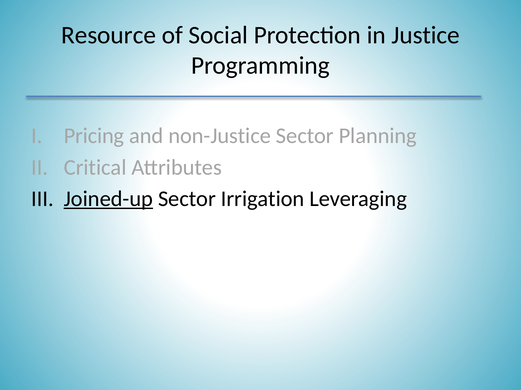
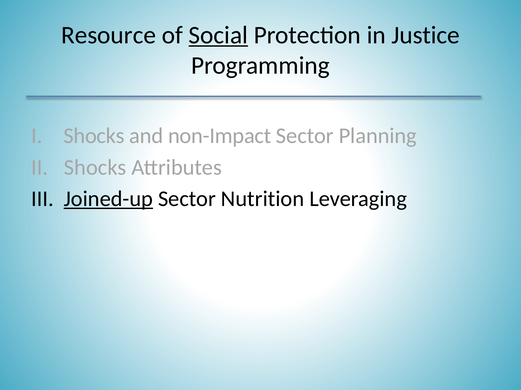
Social underline: none -> present
Pricing at (94, 136): Pricing -> Shocks
non-Justice: non-Justice -> non-Impact
Critical at (95, 168): Critical -> Shocks
Irrigation: Irrigation -> Nutrition
